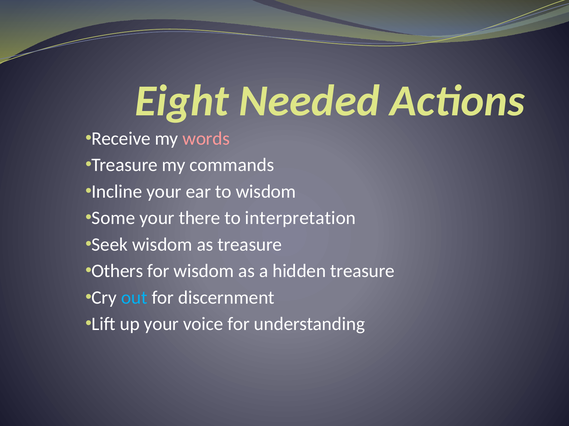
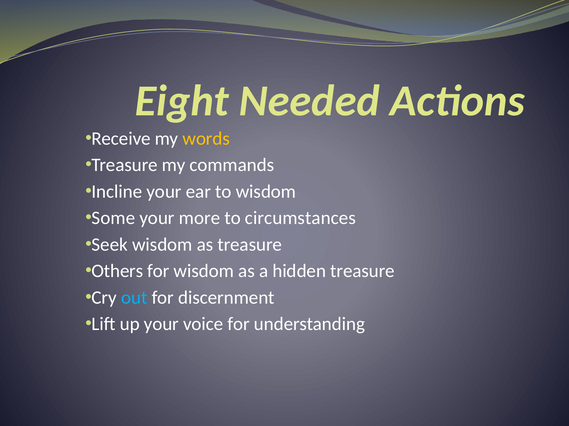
words colour: pink -> yellow
there: there -> more
interpretation: interpretation -> circumstances
